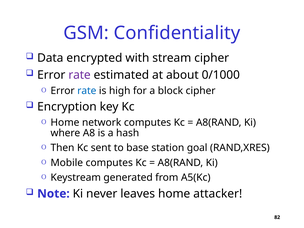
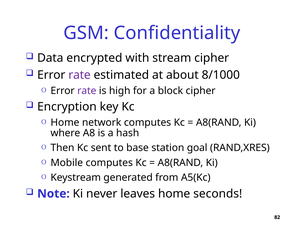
0/1000: 0/1000 -> 8/1000
rate at (87, 91) colour: blue -> purple
attacker: attacker -> seconds
